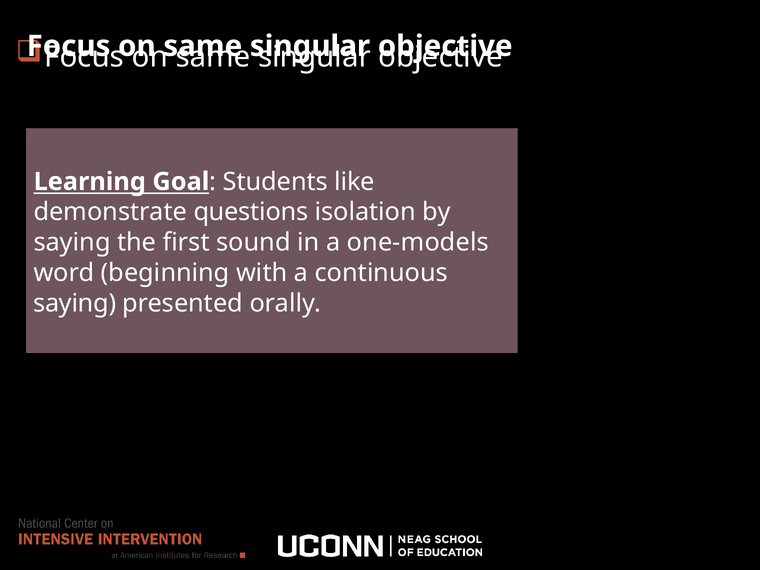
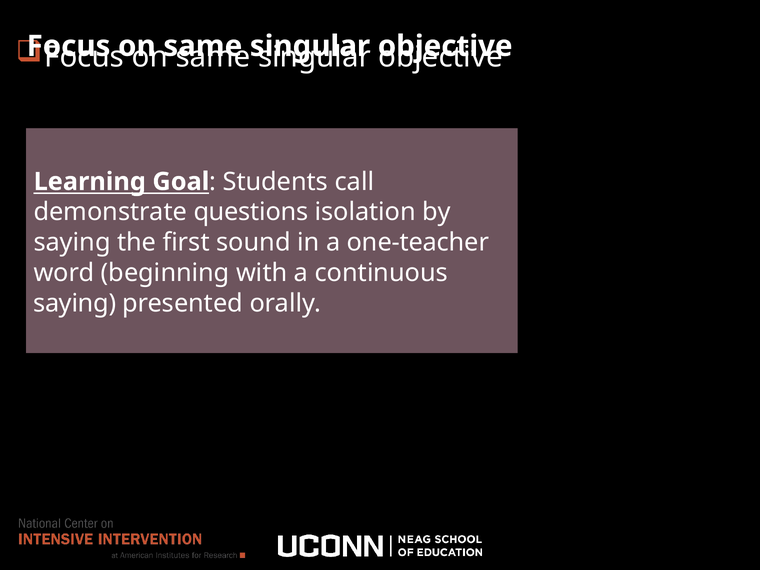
like: like -> call
one-models: one-models -> one-teacher
